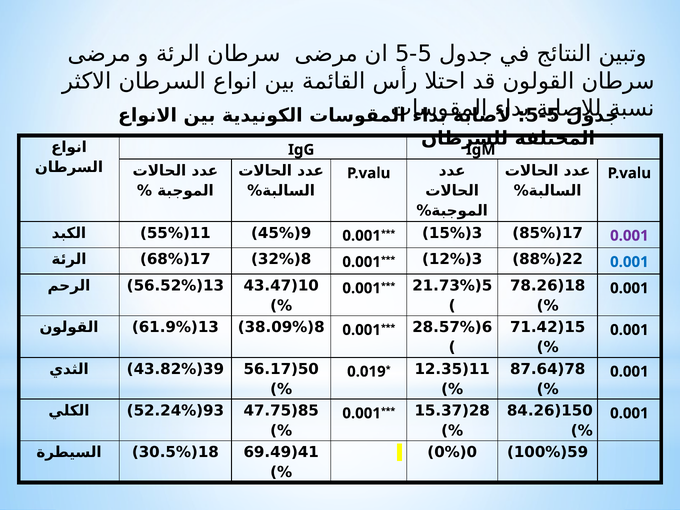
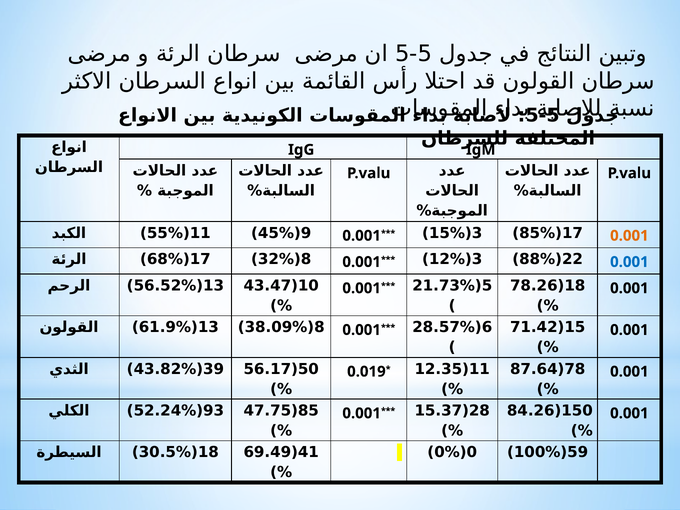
0.001 at (629, 236) colour: purple -> orange
